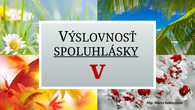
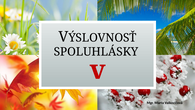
SPOLUHLÁSKY underline: present -> none
